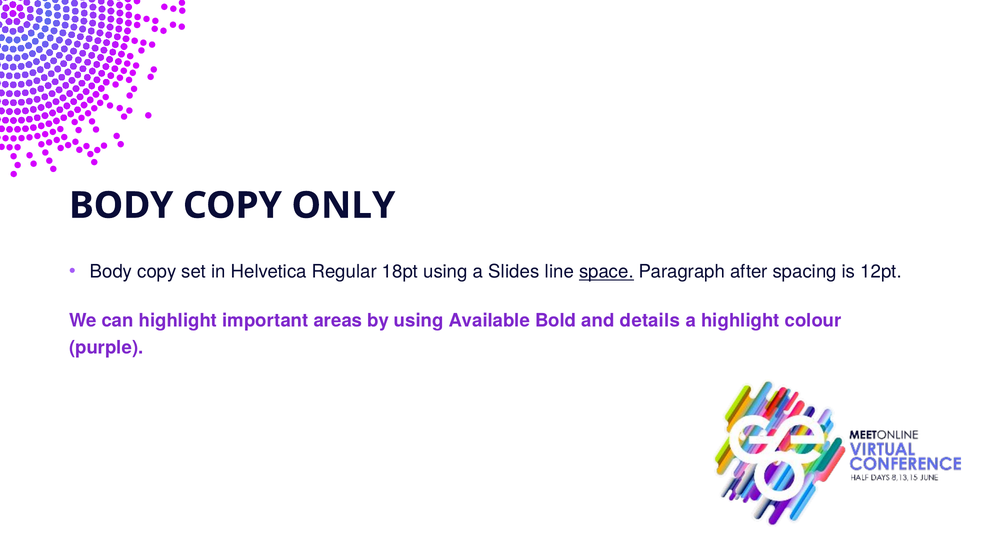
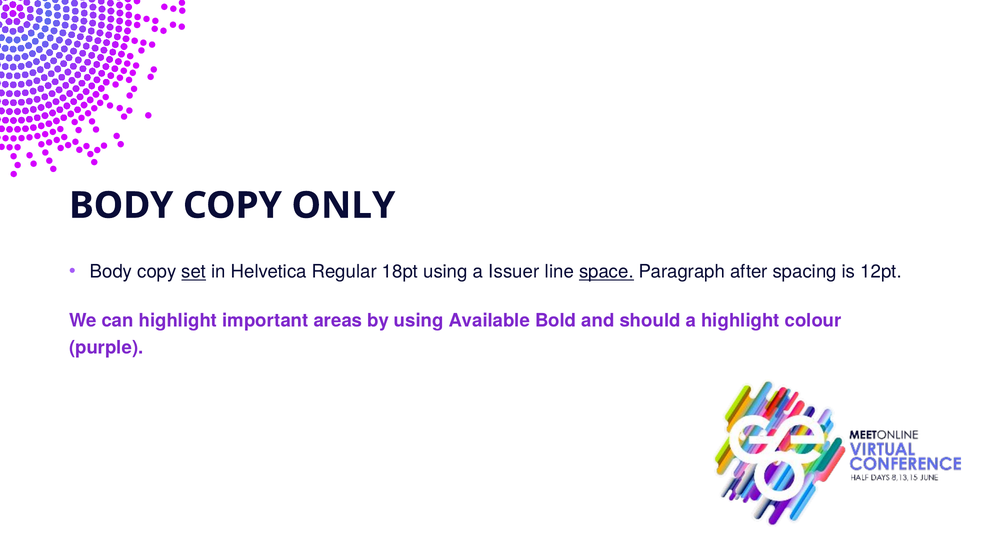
set underline: none -> present
Slides: Slides -> Issuer
details: details -> should
